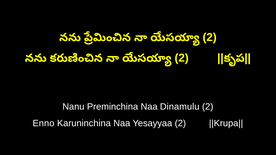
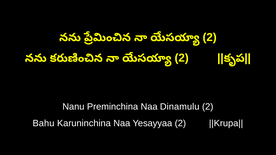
Enno: Enno -> Bahu
